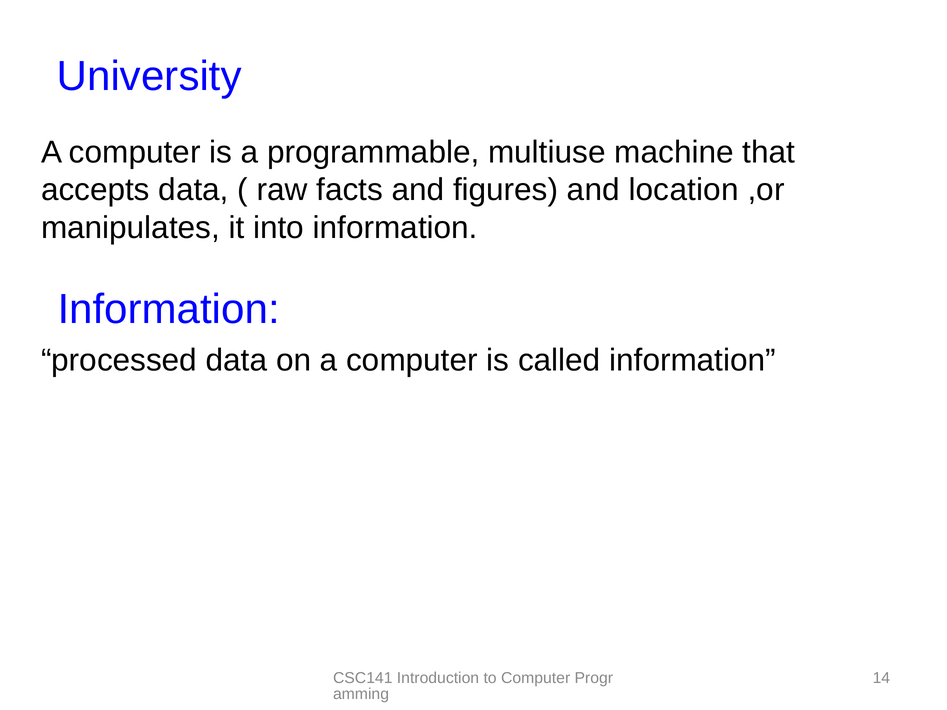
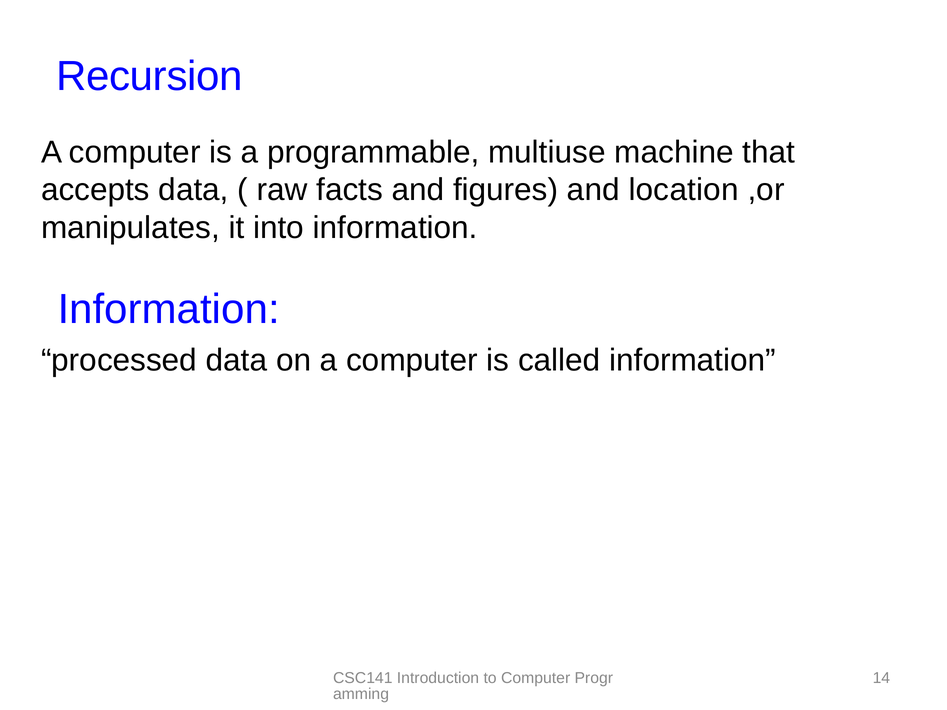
University: University -> Recursion
